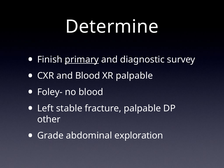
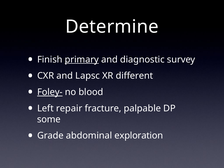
and Blood: Blood -> Lapsc
XR palpable: palpable -> different
Foley- underline: none -> present
stable: stable -> repair
other: other -> some
